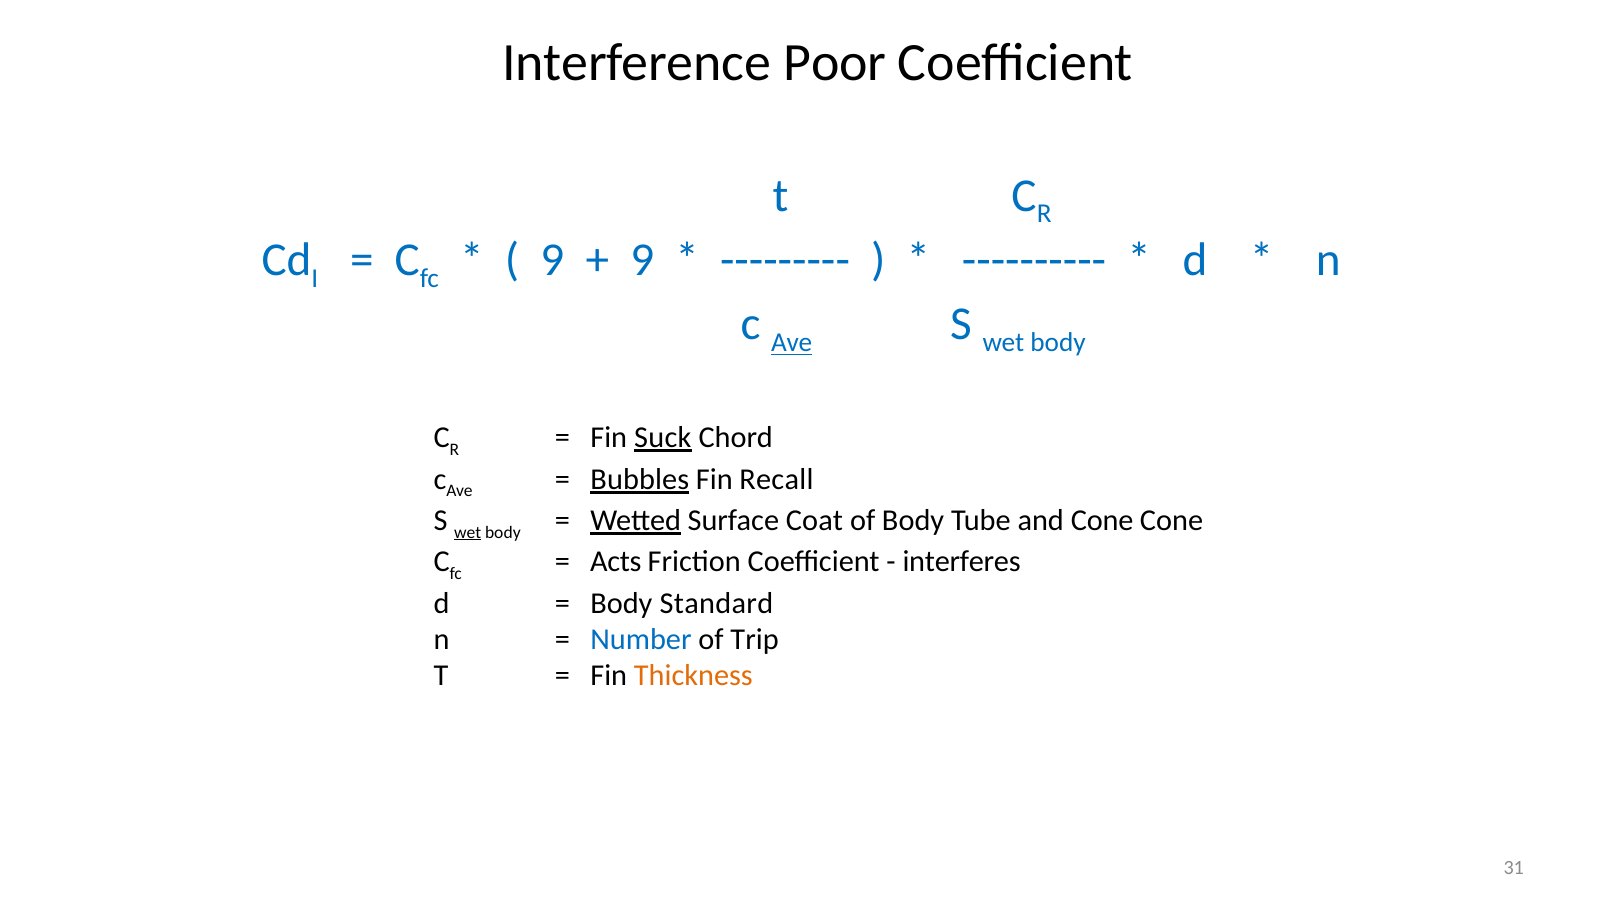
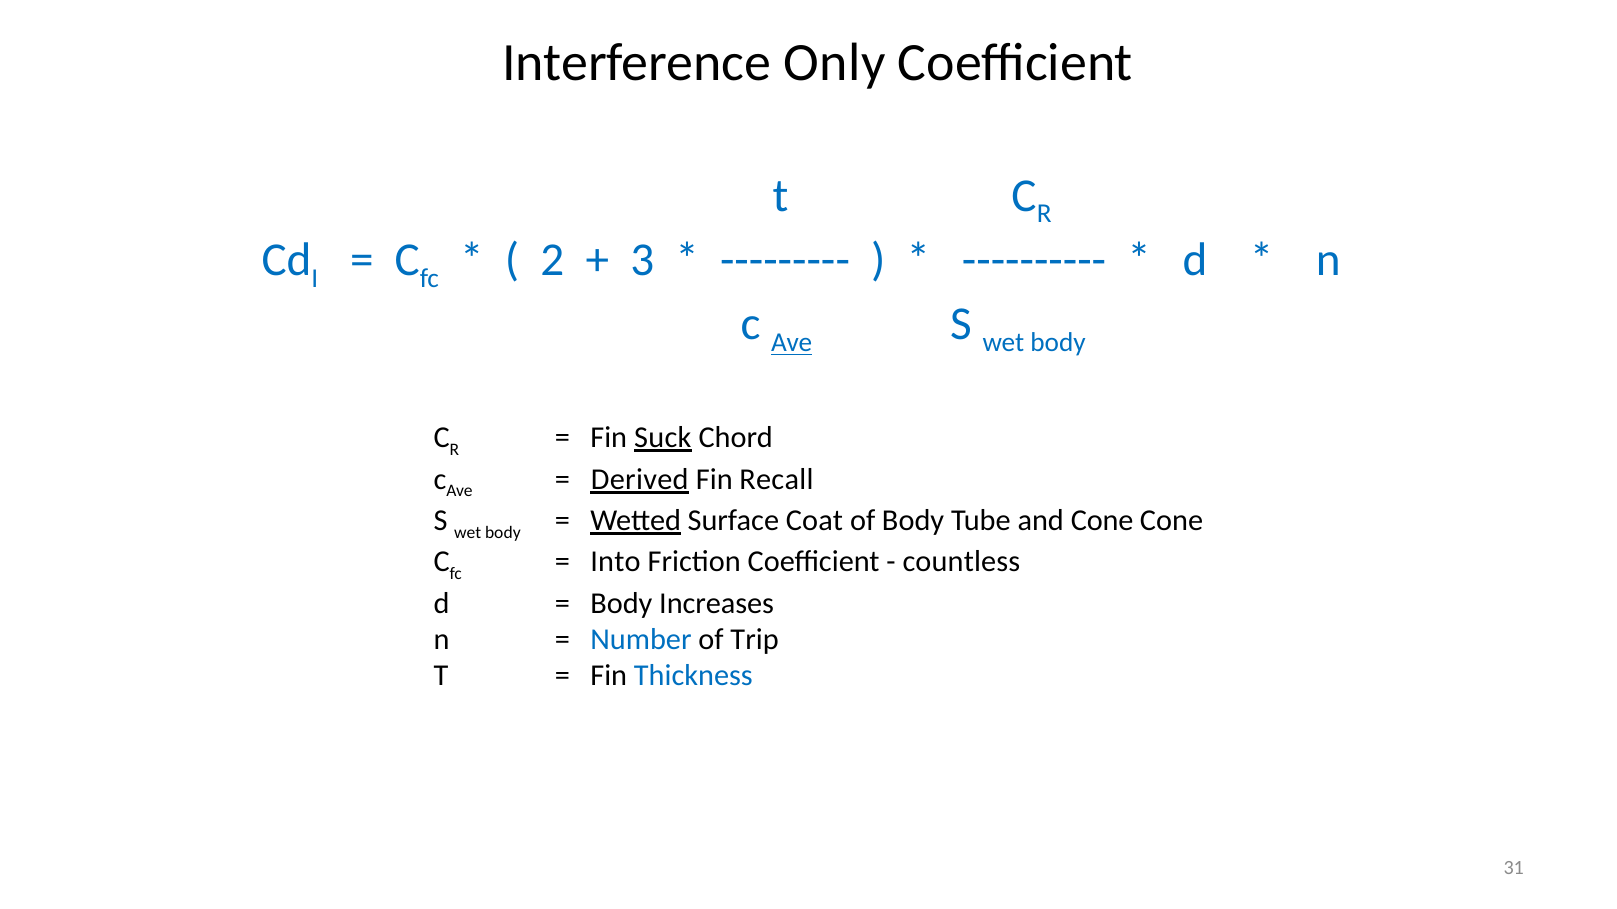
Poor: Poor -> Only
9 at (552, 260): 9 -> 2
9 at (642, 260): 9 -> 3
Bubbles: Bubbles -> Derived
wet at (468, 533) underline: present -> none
Acts: Acts -> Into
interferes: interferes -> countless
Standard: Standard -> Increases
Thickness colour: orange -> blue
